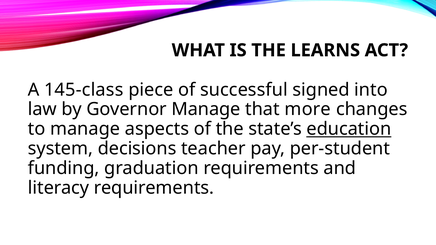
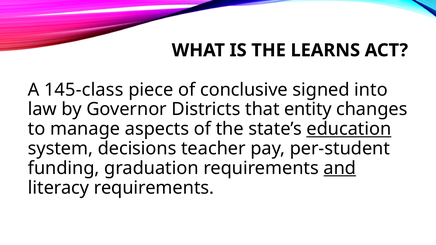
successful: successful -> conclusive
Governor Manage: Manage -> Districts
more: more -> entity
and underline: none -> present
